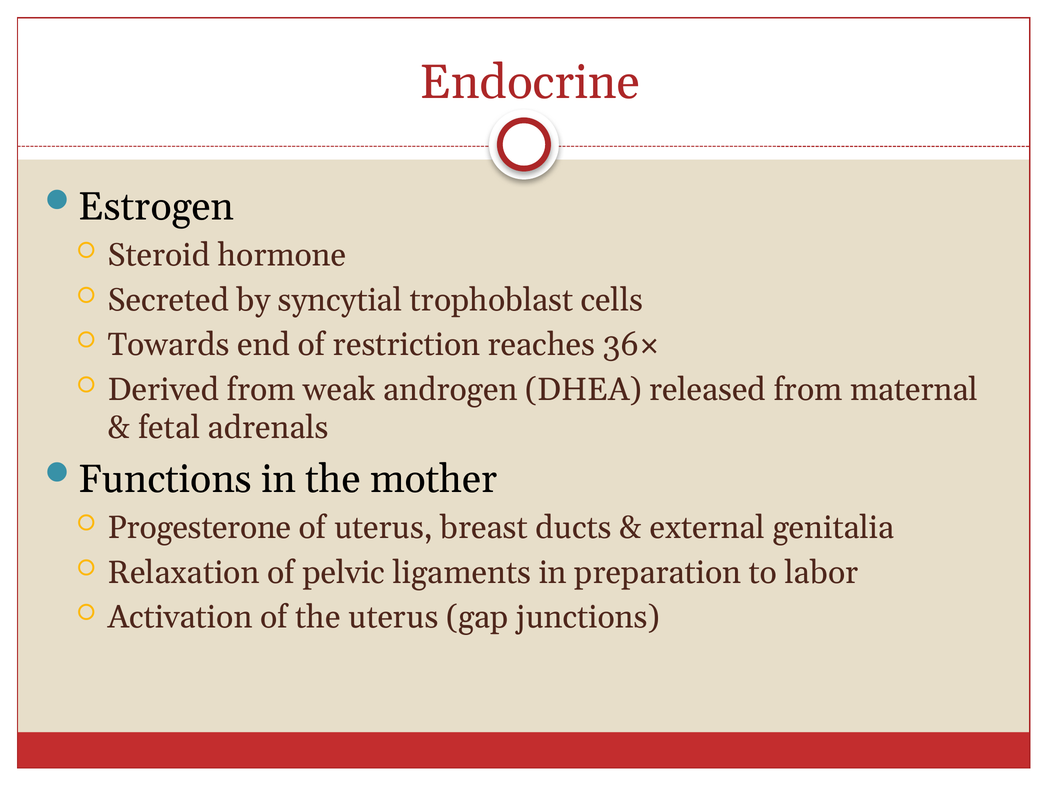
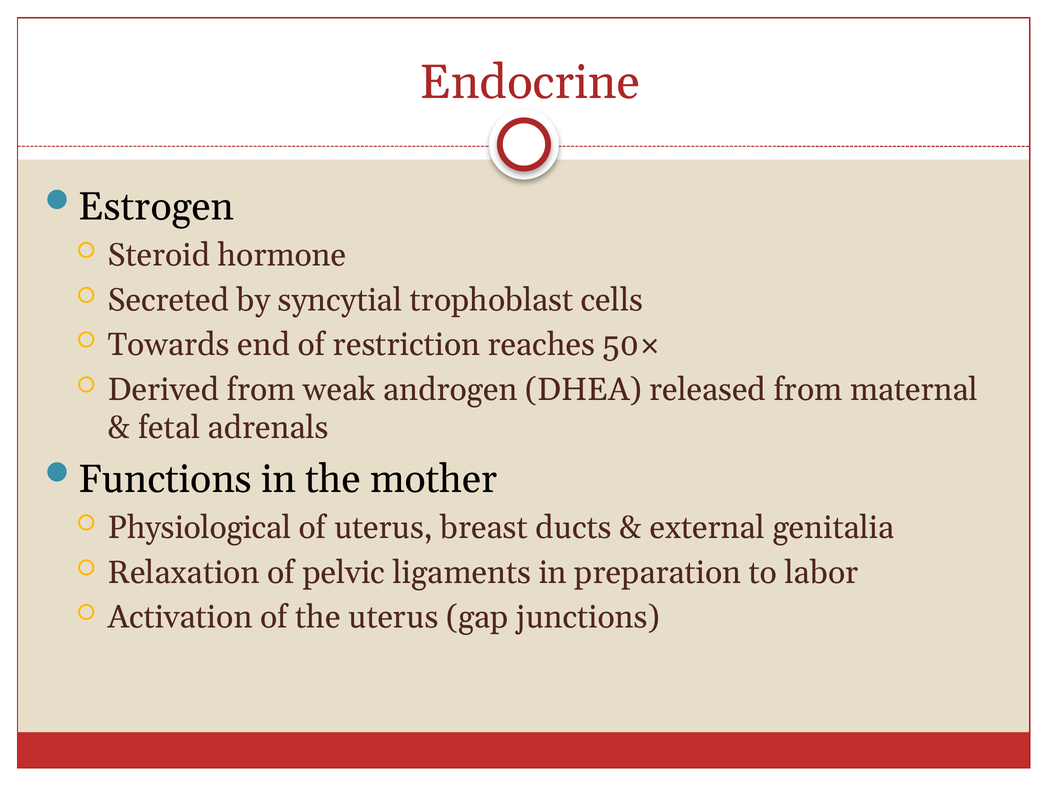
36×: 36× -> 50×
Progesterone: Progesterone -> Physiological
